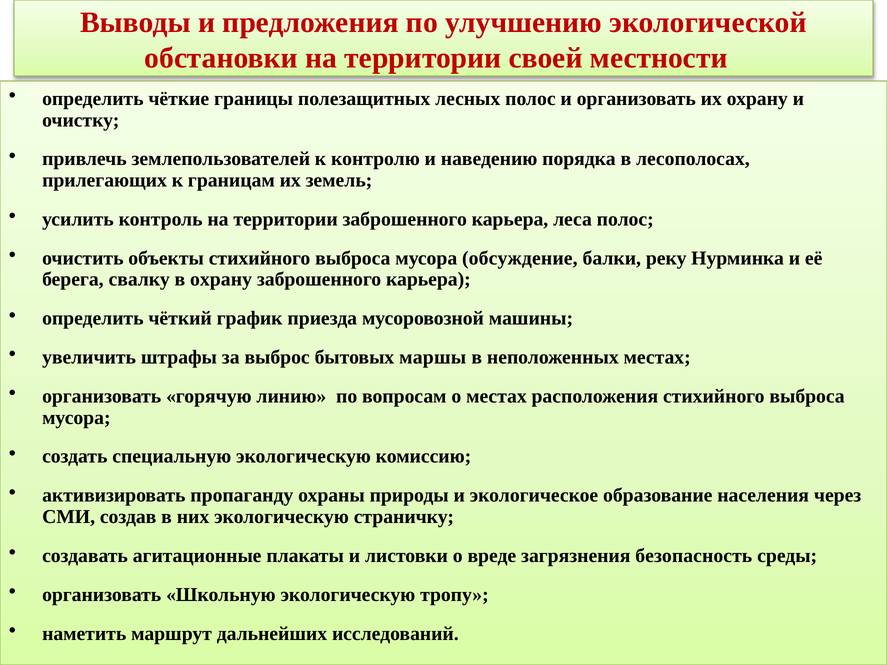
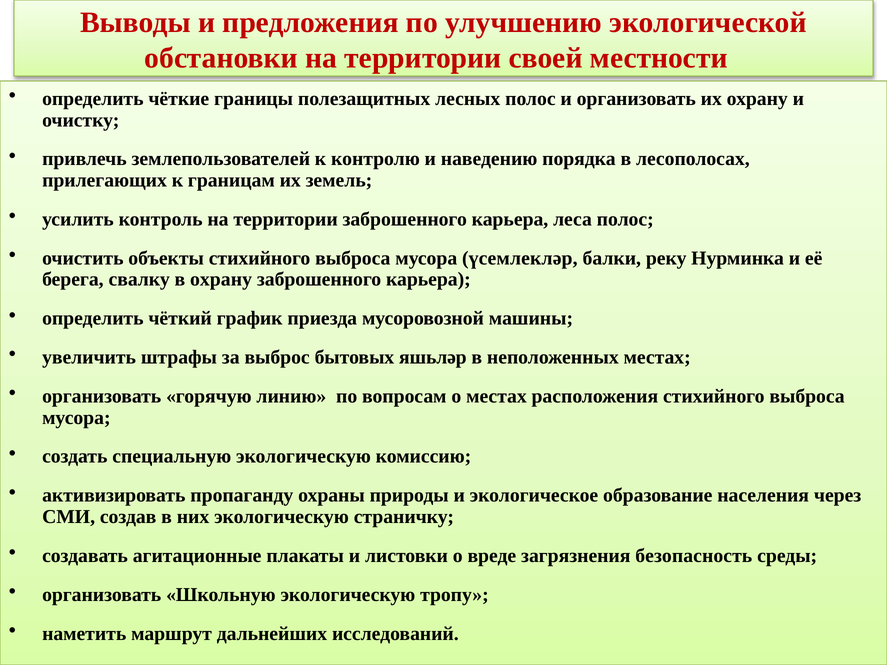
обсуждение: обсуждение -> үсемлекләр
маршы: маршы -> яшьләр
